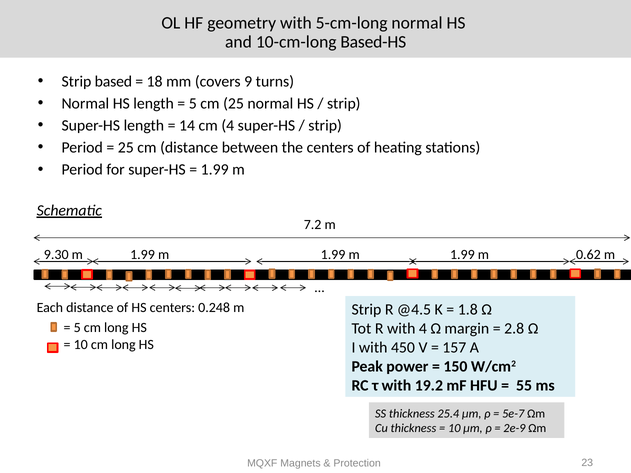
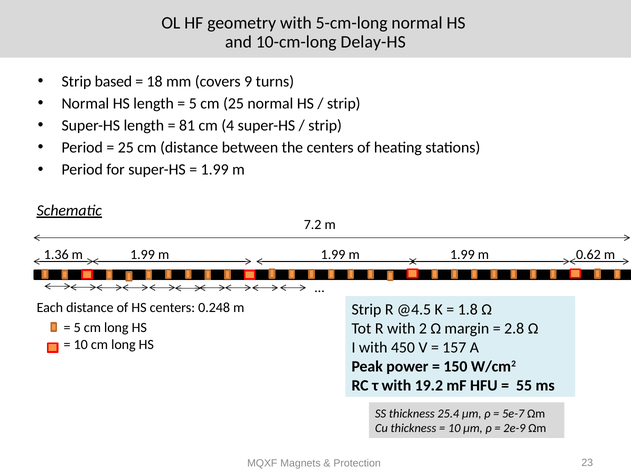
Based-HS: Based-HS -> Delay-HS
14: 14 -> 81
9.30: 9.30 -> 1.36
with 4: 4 -> 2
